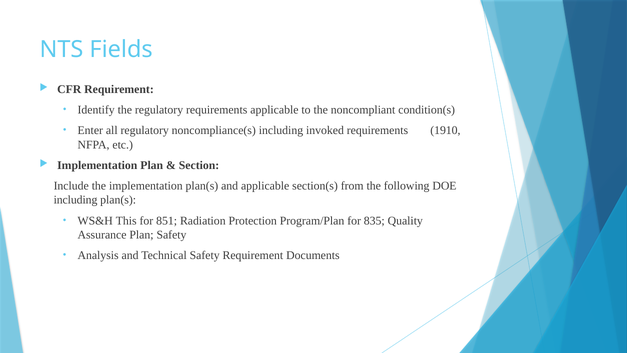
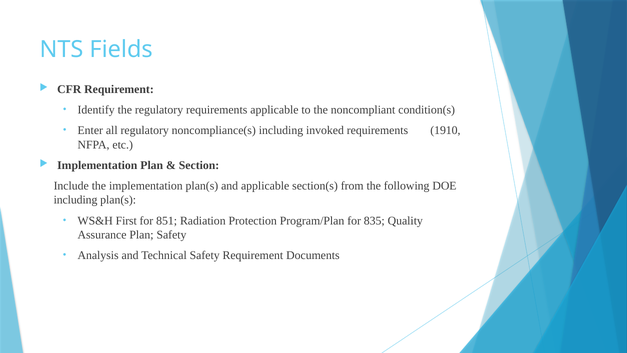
This: This -> First
